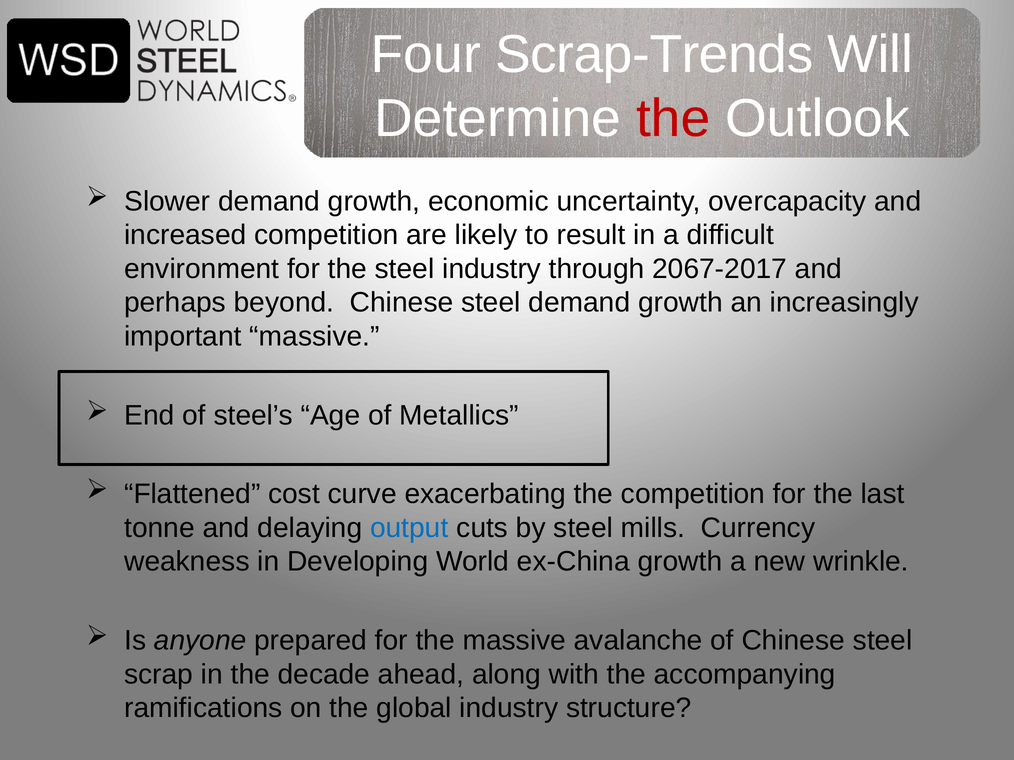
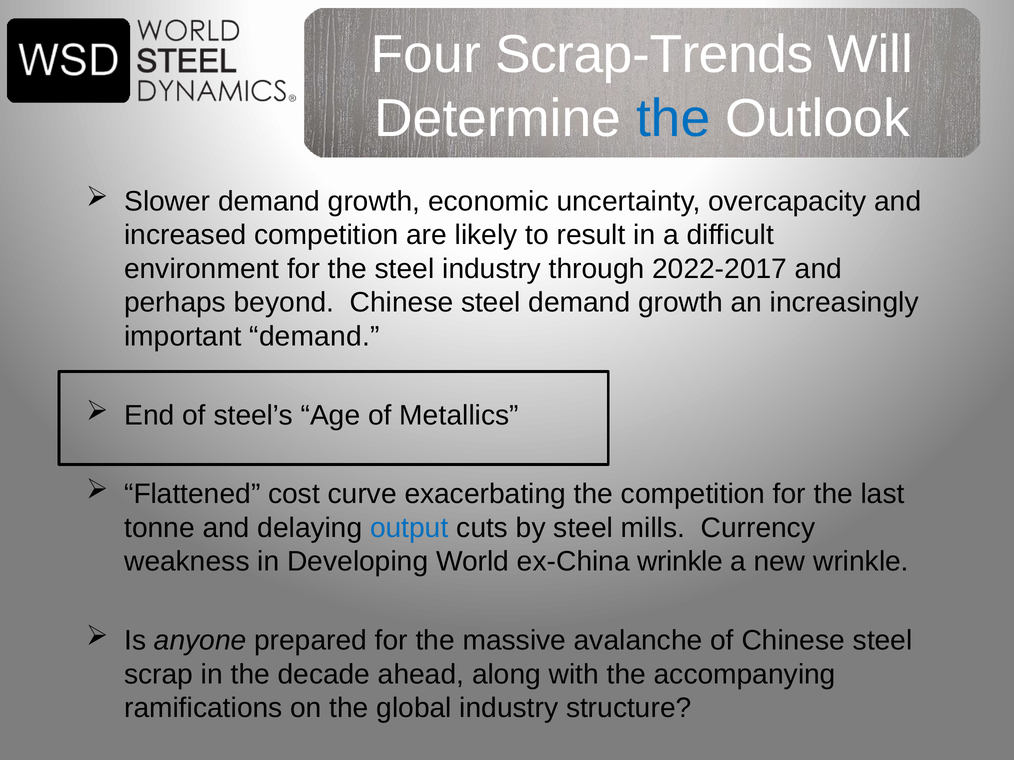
the at (673, 119) colour: red -> blue
2067-2017: 2067-2017 -> 2022-2017
important massive: massive -> demand
ex-China growth: growth -> wrinkle
